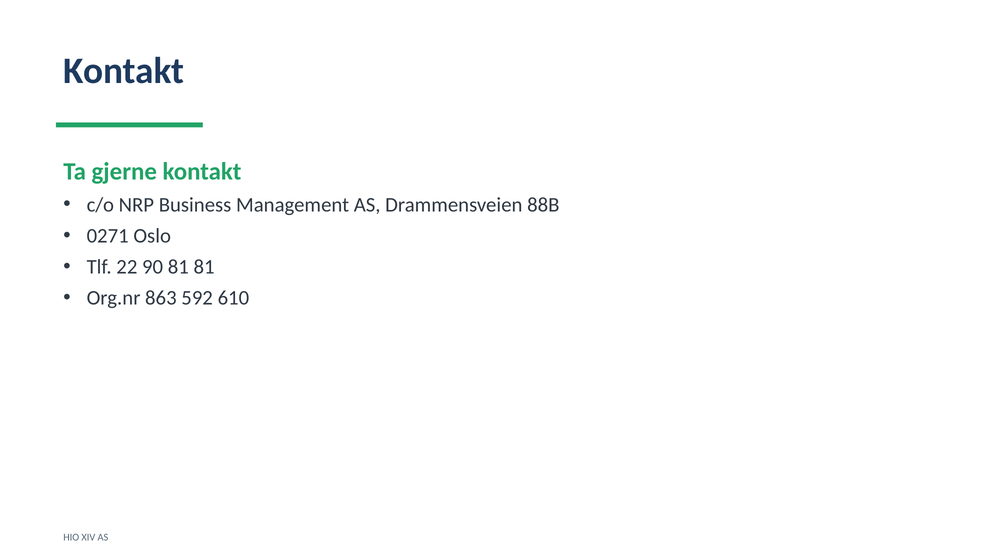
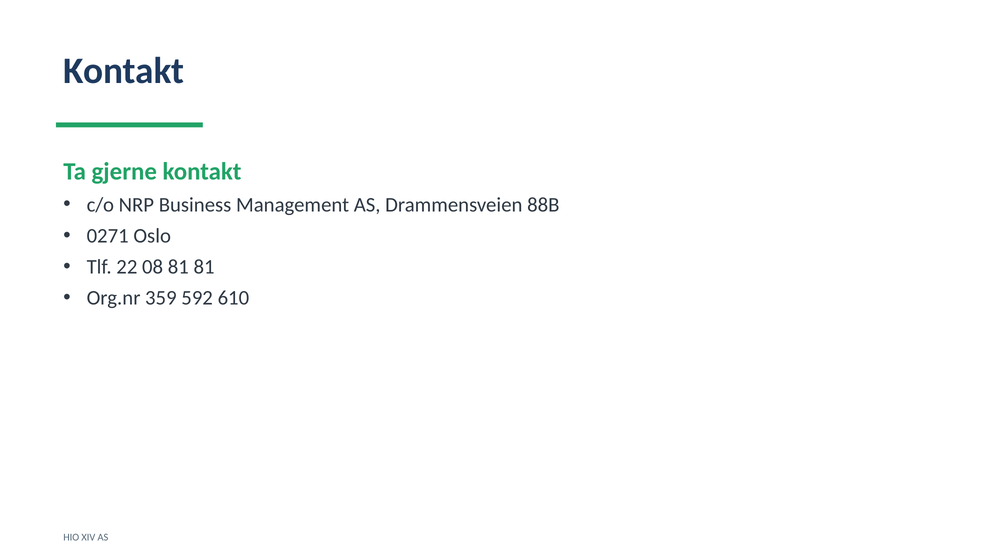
90: 90 -> 08
863: 863 -> 359
